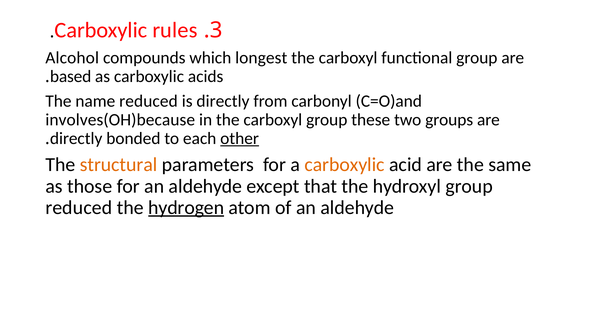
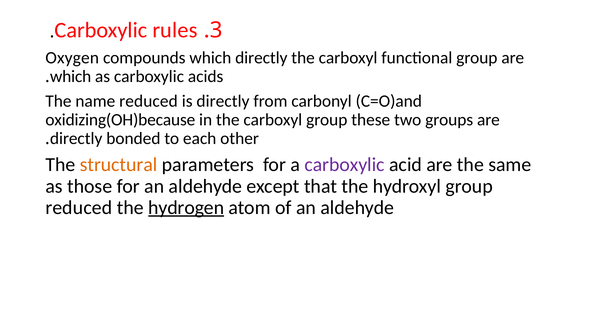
Alcohol: Alcohol -> Oxygen
which longest: longest -> directly
based at (71, 76): based -> which
involves(OH)because: involves(OH)because -> oxidizing(OH)because
other underline: present -> none
carboxylic at (345, 165) colour: orange -> purple
